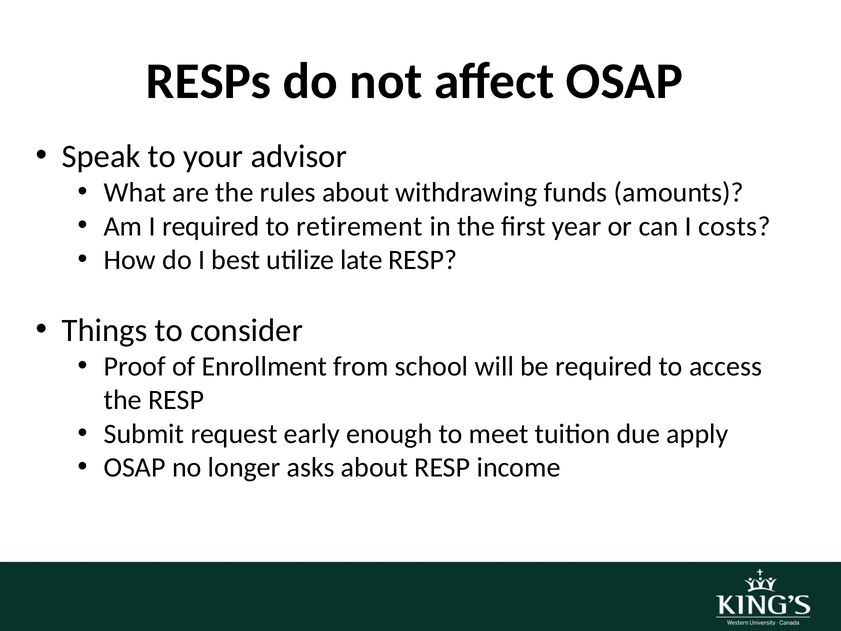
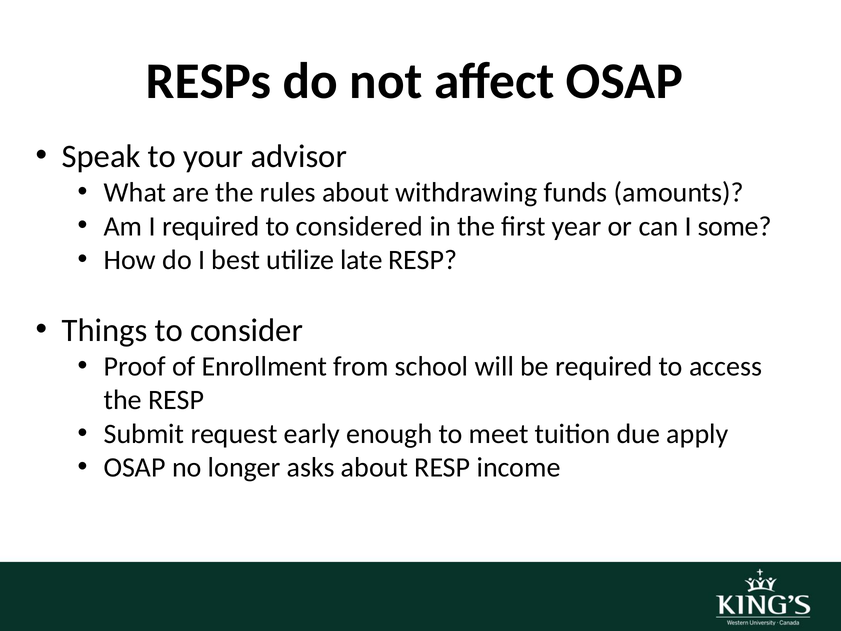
retirement: retirement -> considered
costs: costs -> some
